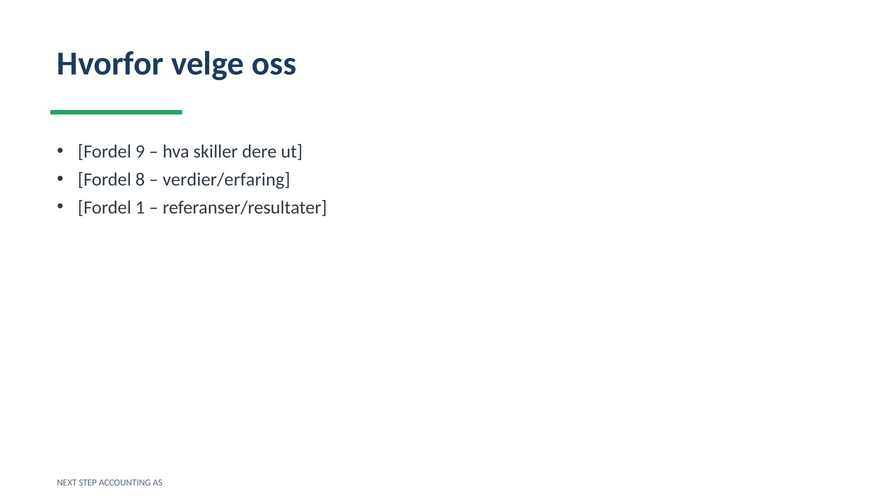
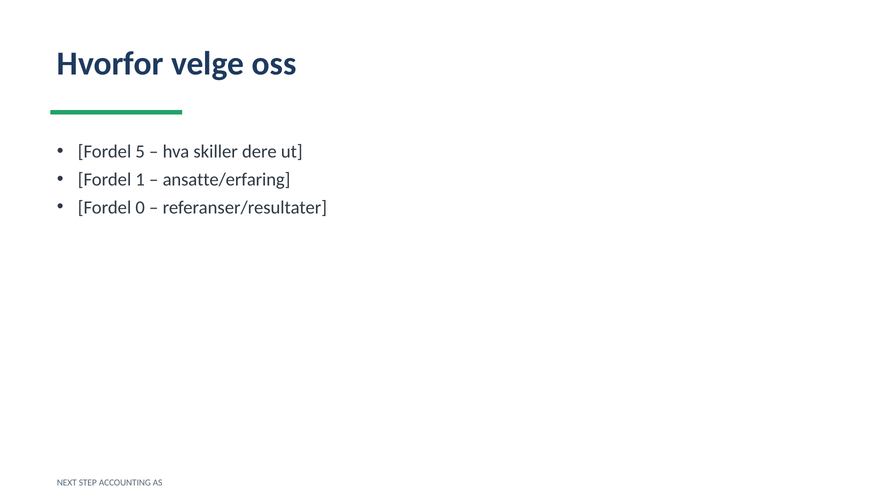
9: 9 -> 5
8: 8 -> 1
verdier/erfaring: verdier/erfaring -> ansatte/erfaring
1: 1 -> 0
